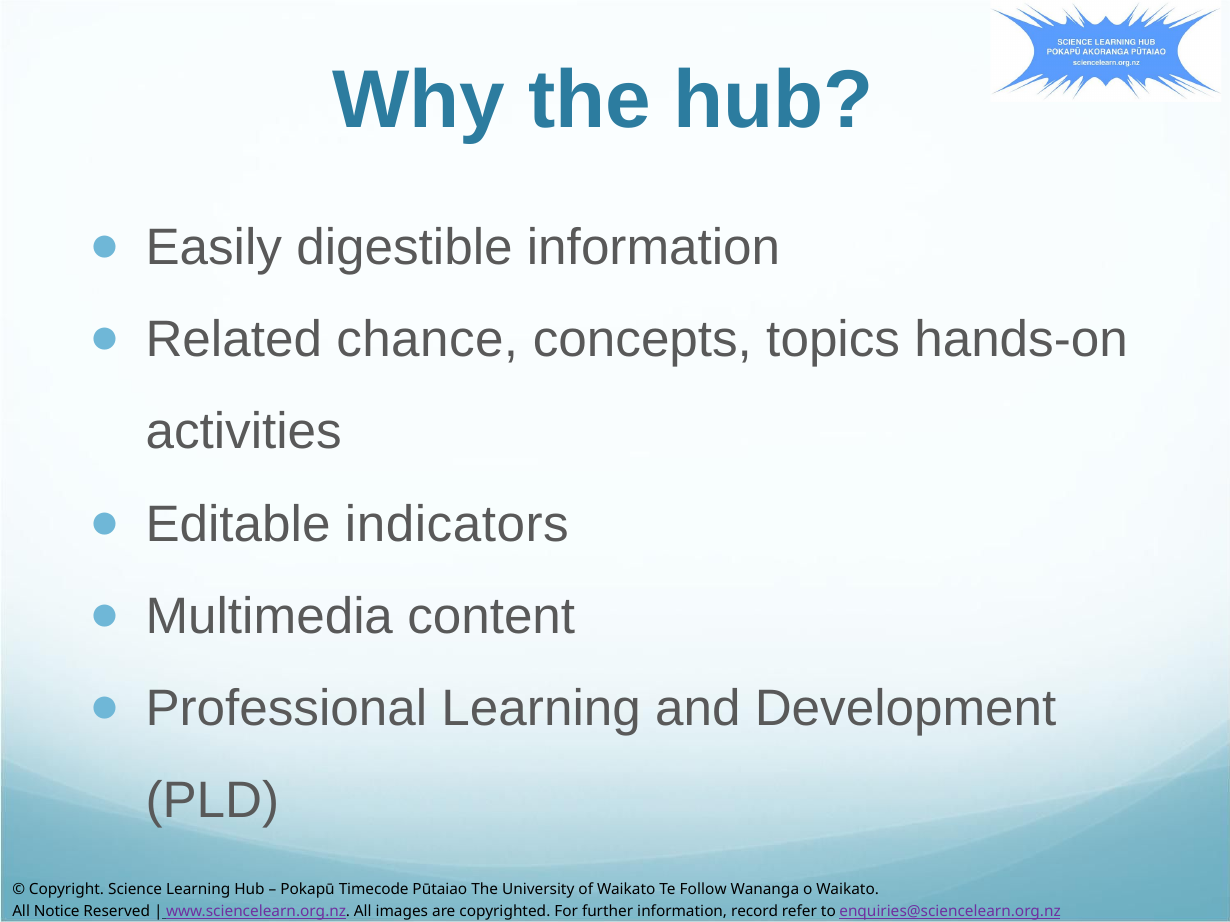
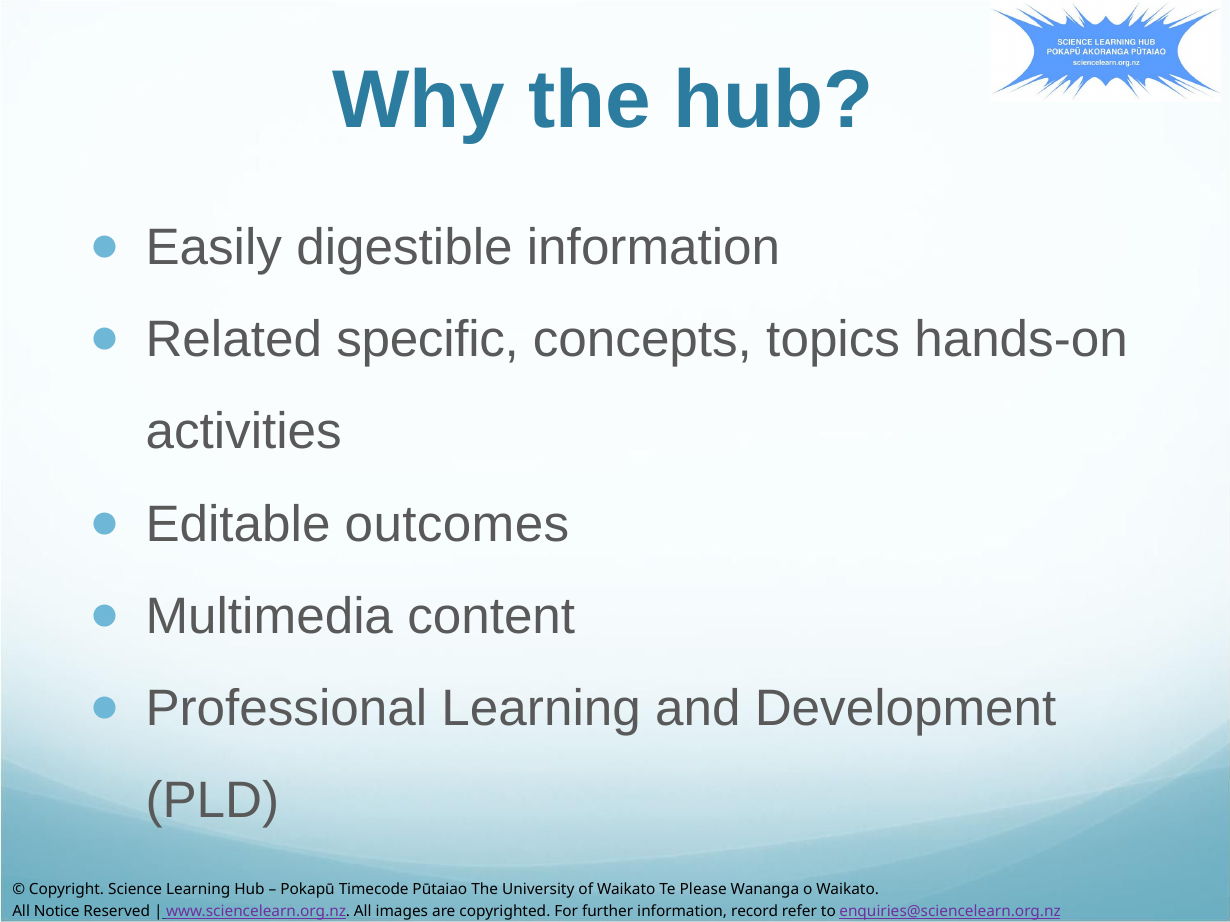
chance: chance -> specific
indicators: indicators -> outcomes
Follow: Follow -> Please
